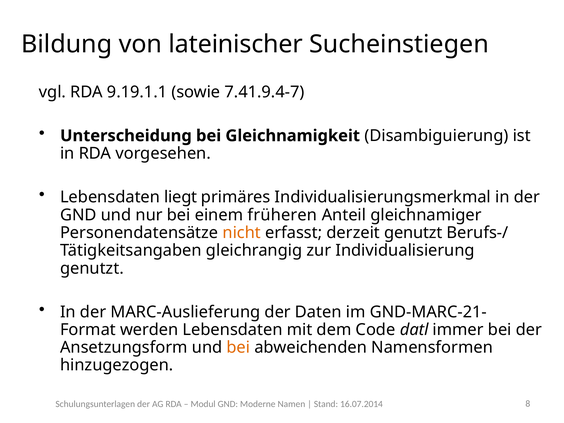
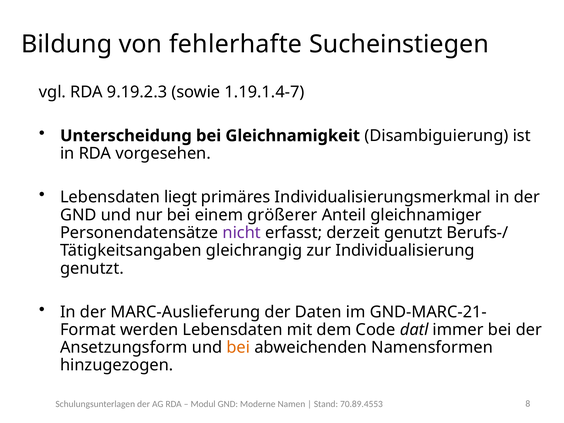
lateinischer: lateinischer -> fehlerhafte
9.19.1.1: 9.19.1.1 -> 9.19.2.3
7.41.9.4-7: 7.41.9.4-7 -> 1.19.1.4-7
früheren: früheren -> größerer
nicht colour: orange -> purple
16.07.2014: 16.07.2014 -> 70.89.4553
